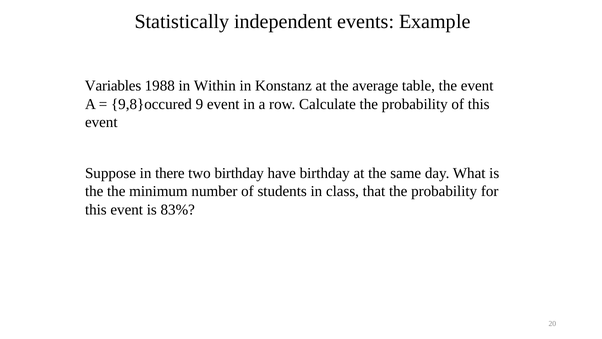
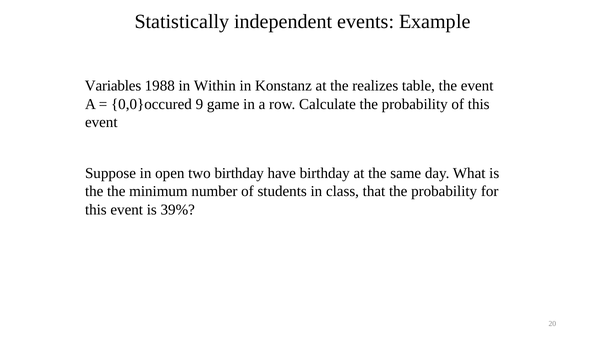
average: average -> realizes
9,8}occured: 9,8}occured -> 0,0}occured
9 event: event -> game
there: there -> open
83%: 83% -> 39%
